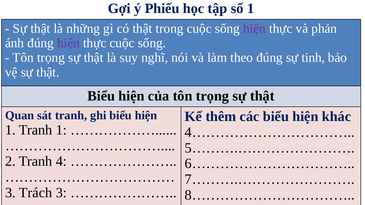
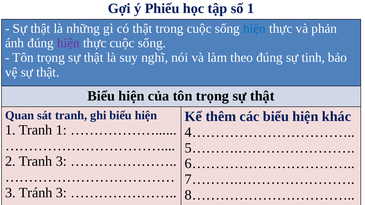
hiện at (254, 29) colour: purple -> blue
Tranh 4: 4 -> 3
Trách: Trách -> Tránh
